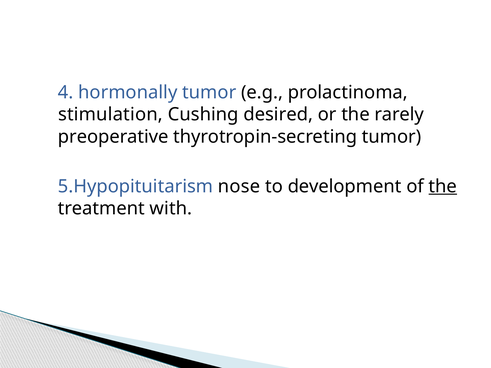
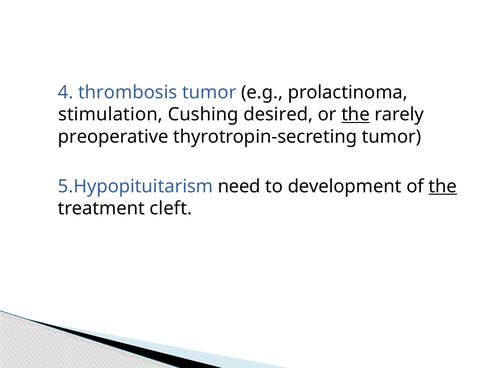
hormonally: hormonally -> thrombosis
the at (356, 115) underline: none -> present
nose: nose -> need
with: with -> cleft
